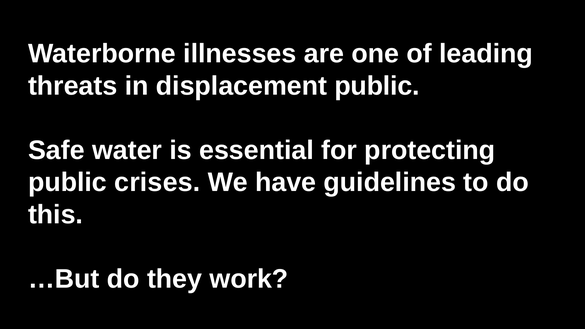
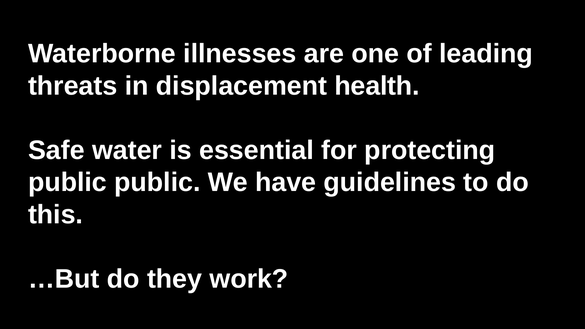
displacement public: public -> health
public crises: crises -> public
